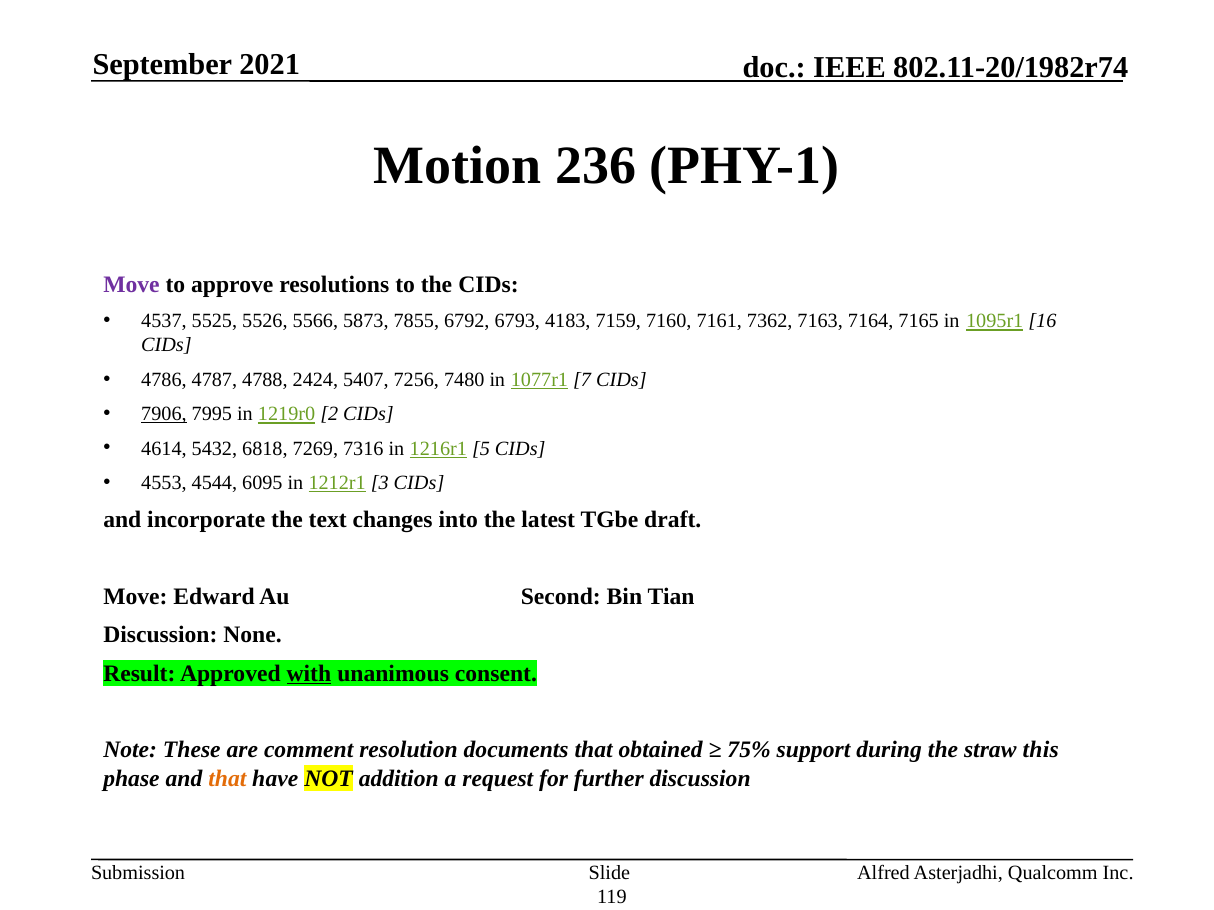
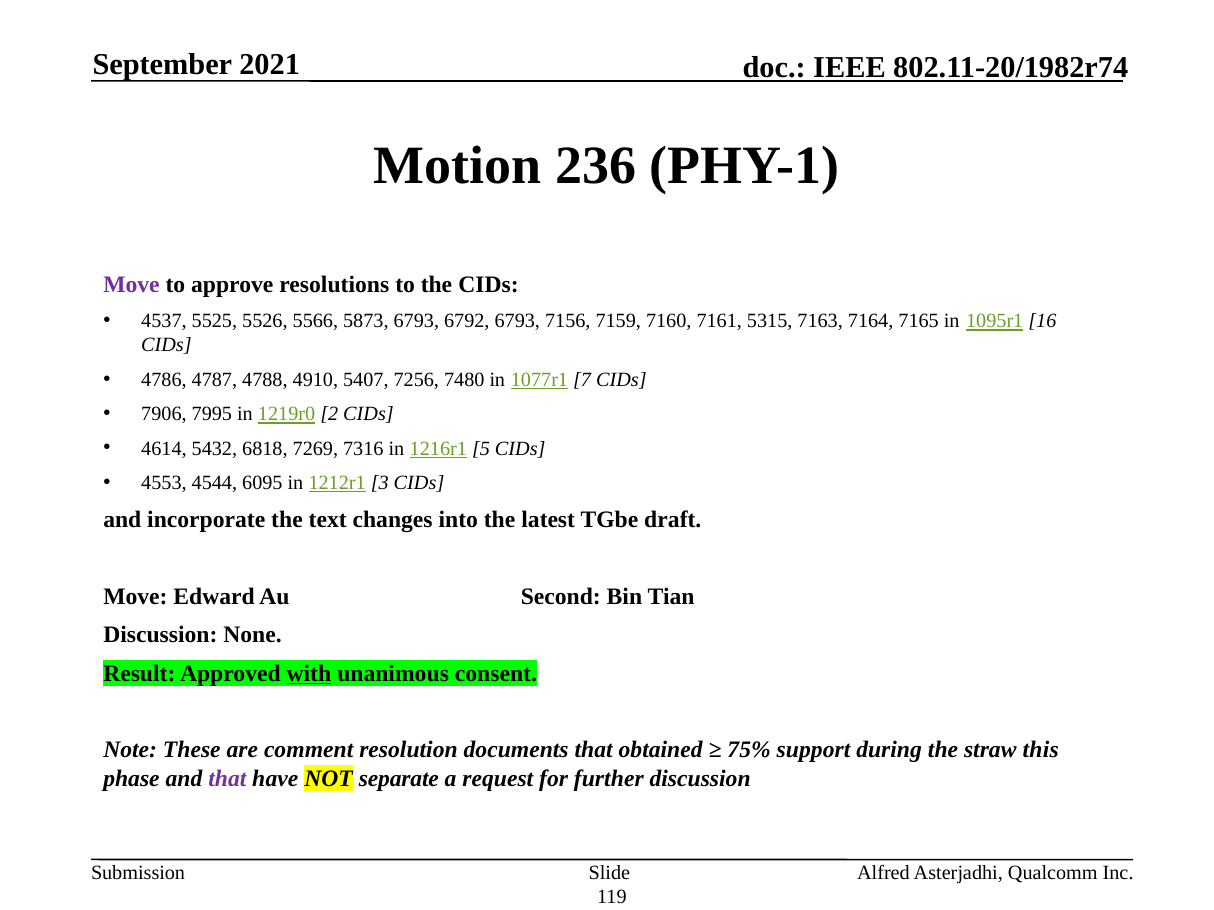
5873 7855: 7855 -> 6793
4183: 4183 -> 7156
7362: 7362 -> 5315
2424: 2424 -> 4910
7906 underline: present -> none
that at (227, 779) colour: orange -> purple
addition: addition -> separate
